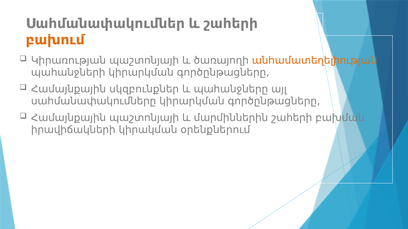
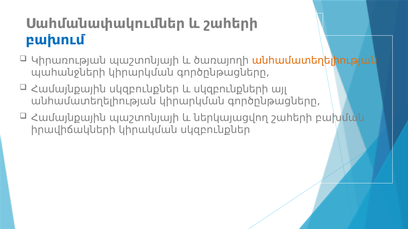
բախում colour: orange -> blue
պահանջները: պահանջները -> սկզբունքների
սահմանափակումները at (94, 101): սահմանափակումները -> անհամատեղելիության
մարմիններին: մարմիններին -> ներկայացվող
կիրակման օրենքներում: օրենքներում -> սկզբունքներ
